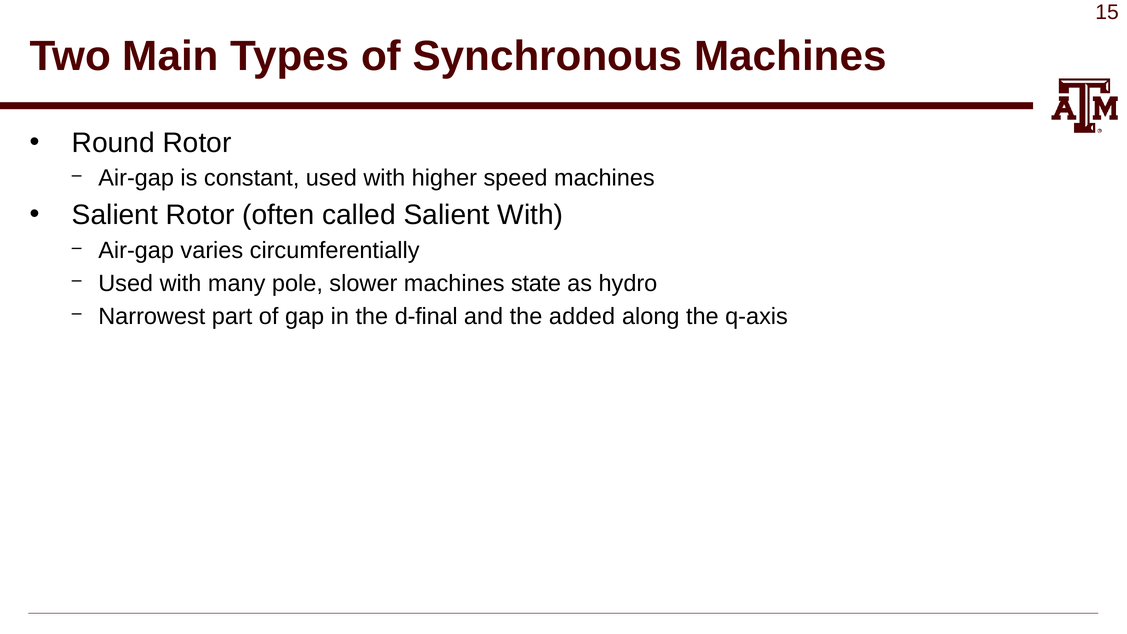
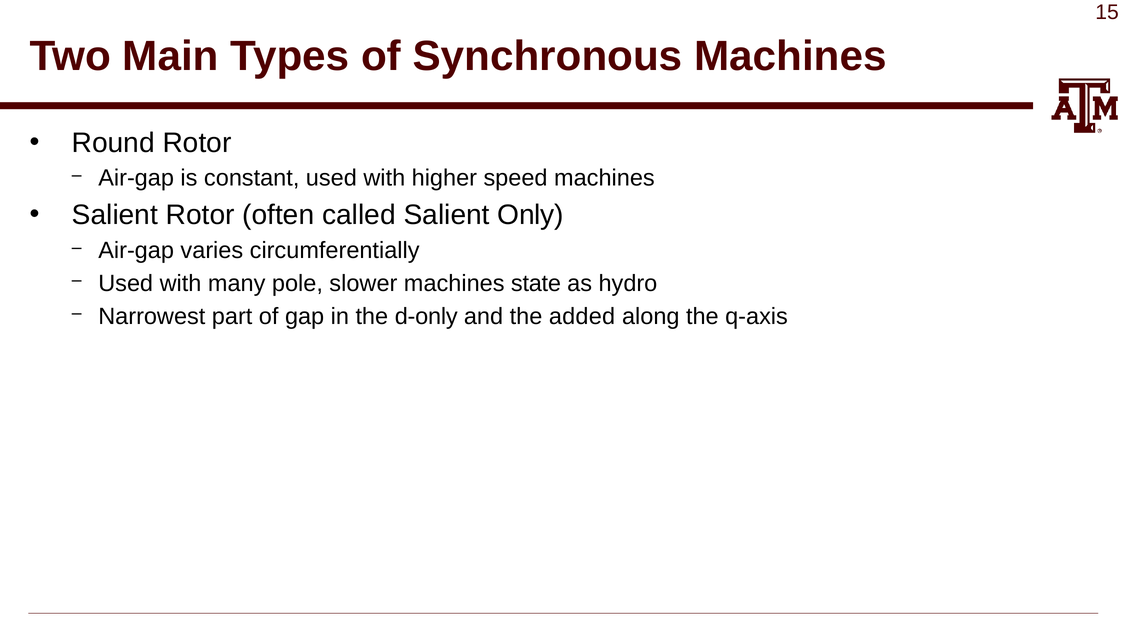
Salient With: With -> Only
d-final: d-final -> d-only
